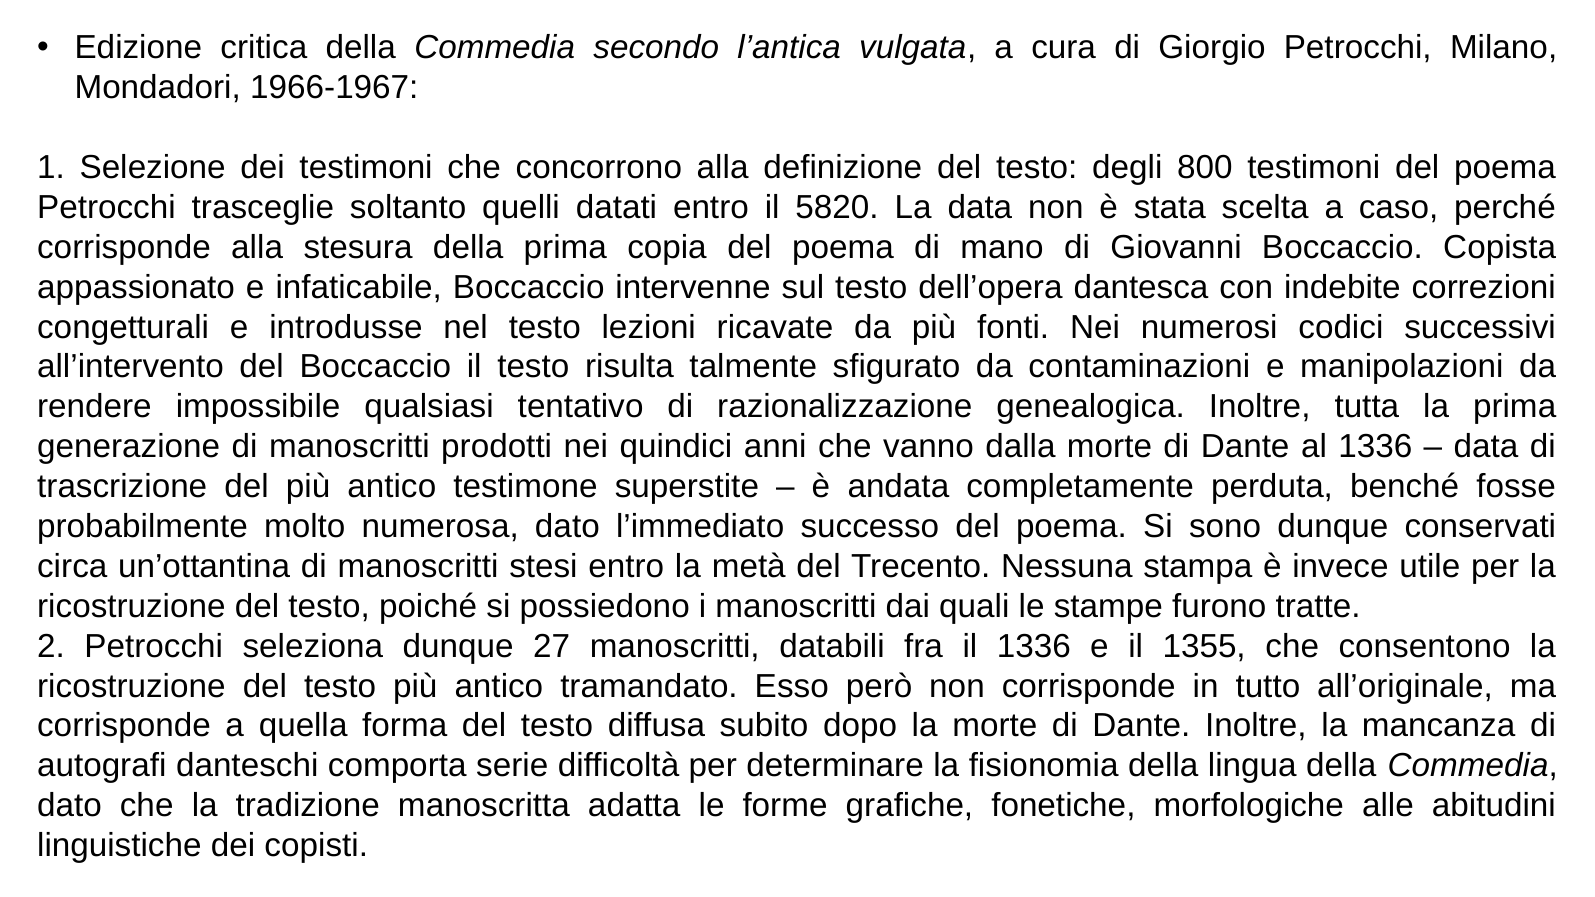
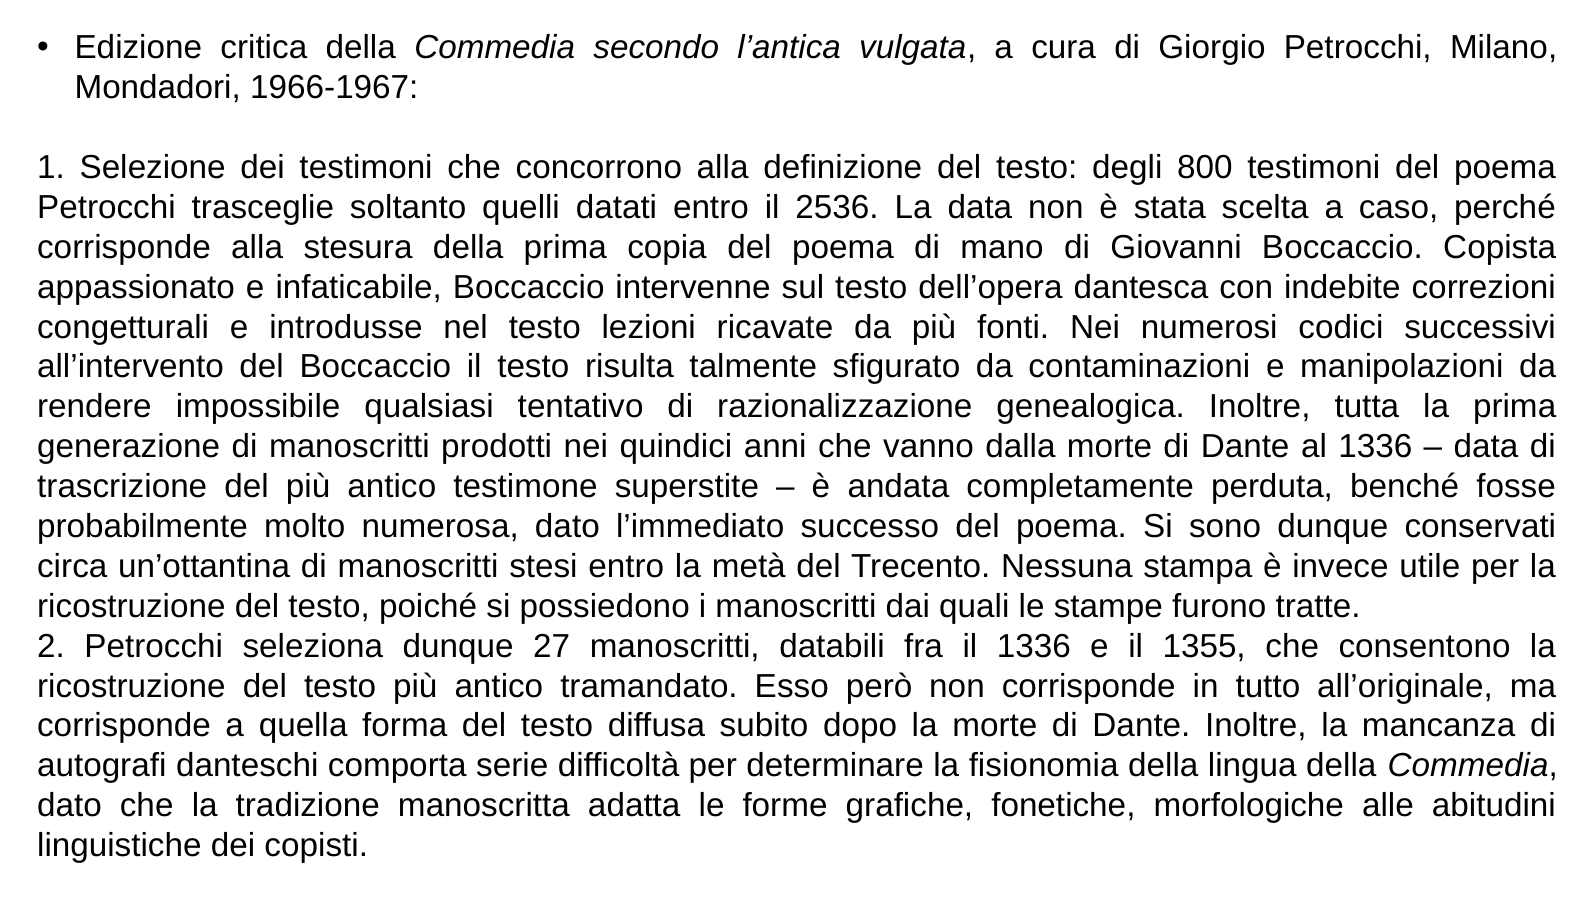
5820: 5820 -> 2536
